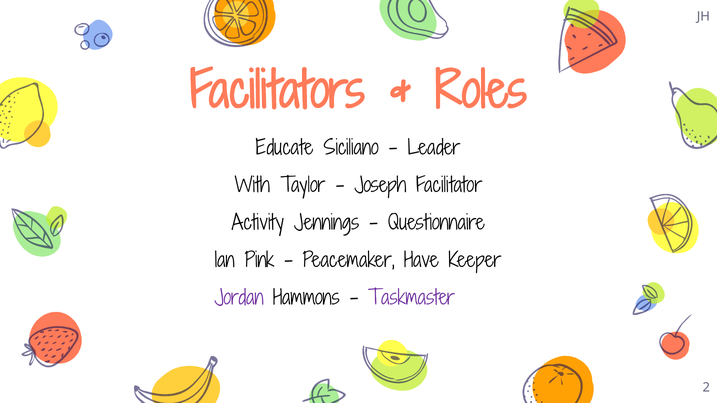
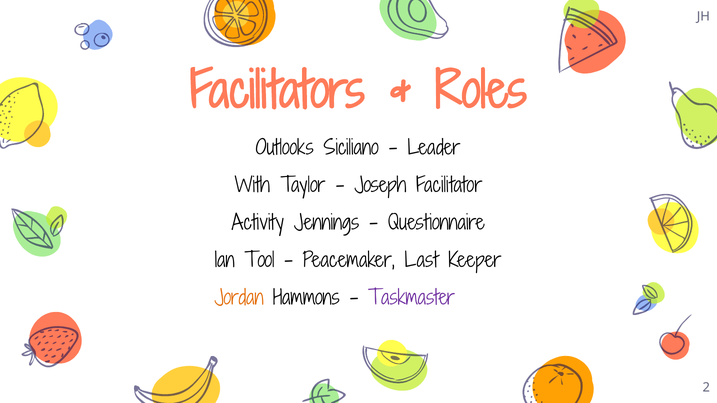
Educate: Educate -> Outlooks
Pink: Pink -> Tool
Have: Have -> Last
Jordan colour: purple -> orange
